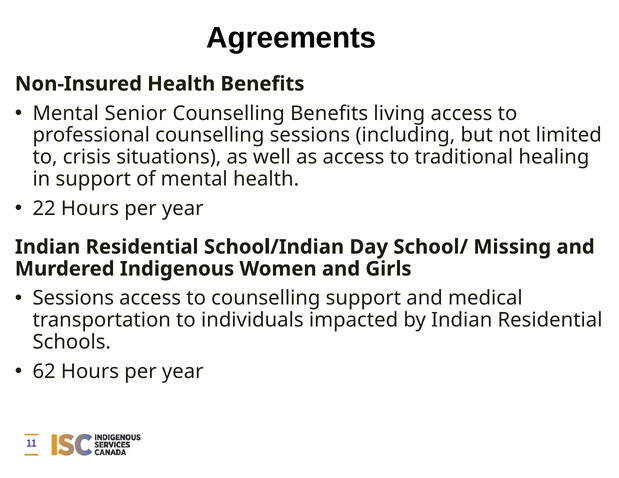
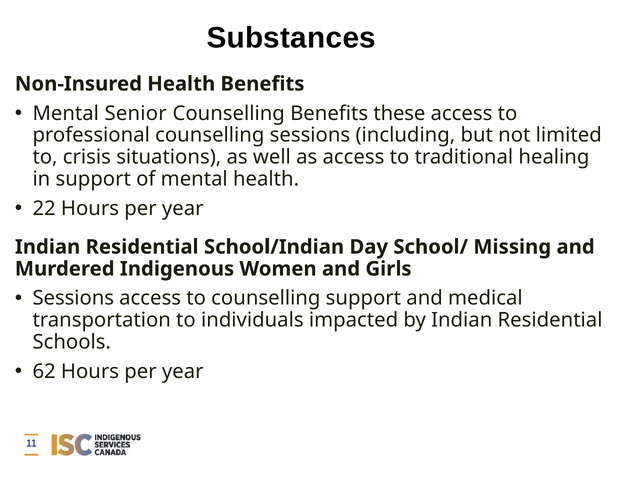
Agreements: Agreements -> Substances
living: living -> these
